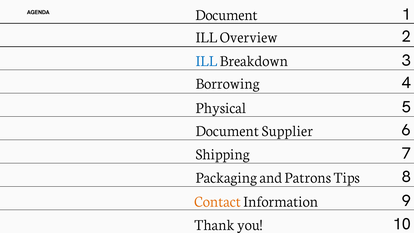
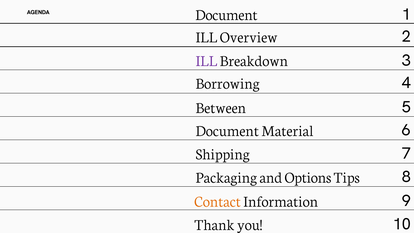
ILL at (207, 61) colour: blue -> purple
Physical: Physical -> Between
Supplier: Supplier -> Material
Patrons: Patrons -> Options
